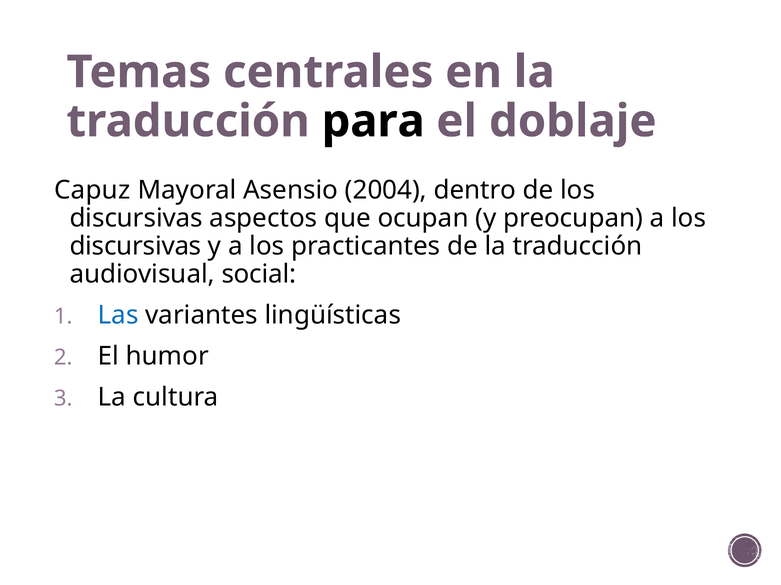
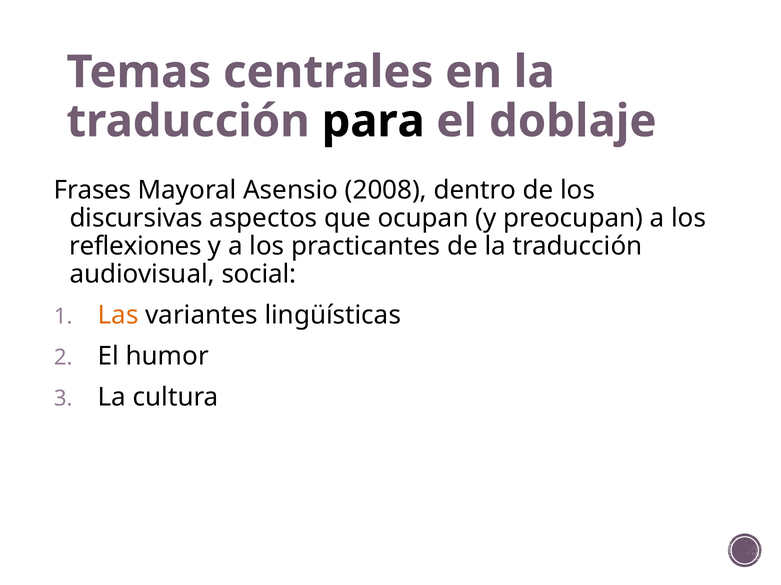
Capuz: Capuz -> Frases
2004: 2004 -> 2008
discursivas at (135, 246): discursivas -> reflexiones
Las colour: blue -> orange
